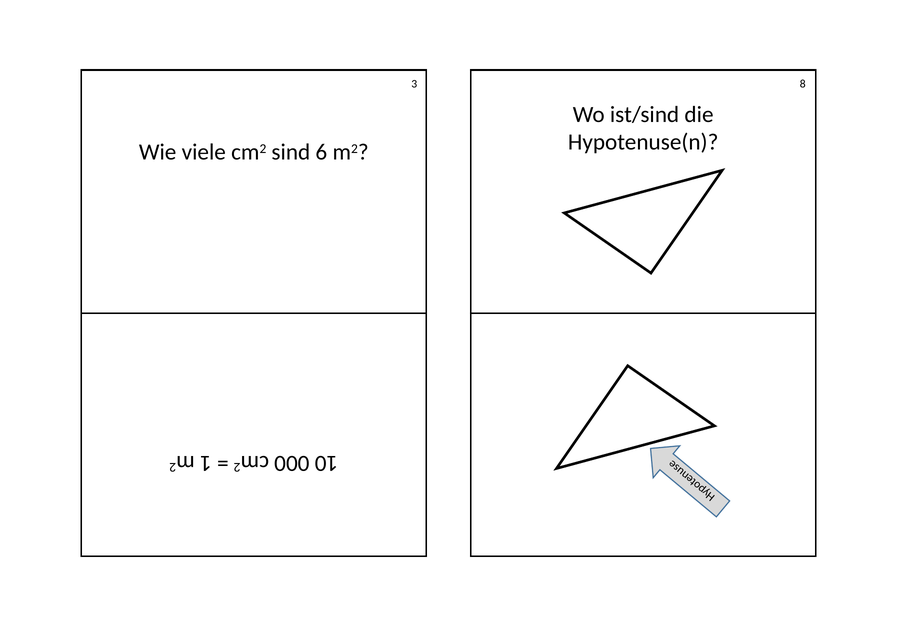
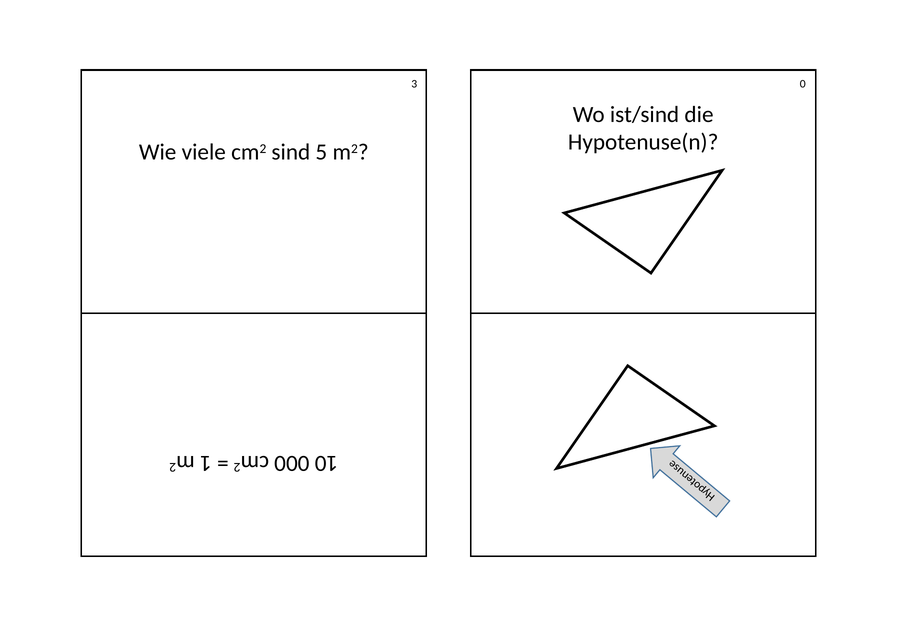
3 8: 8 -> 0
6: 6 -> 5
